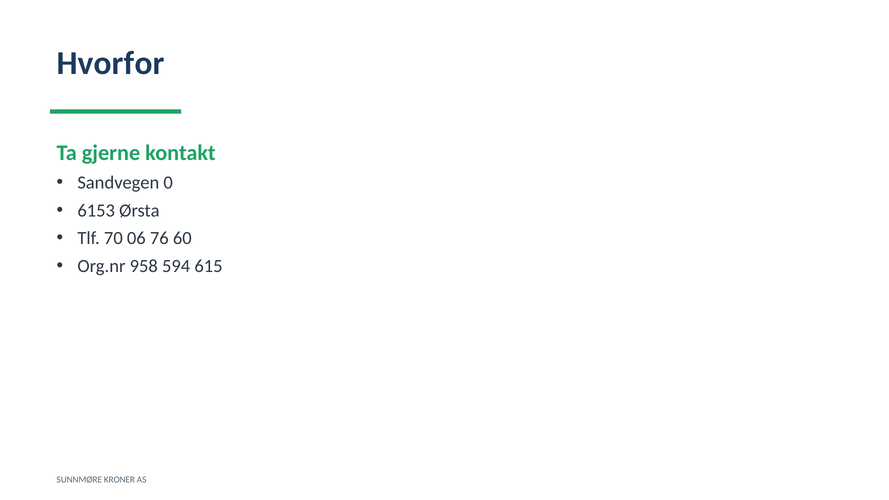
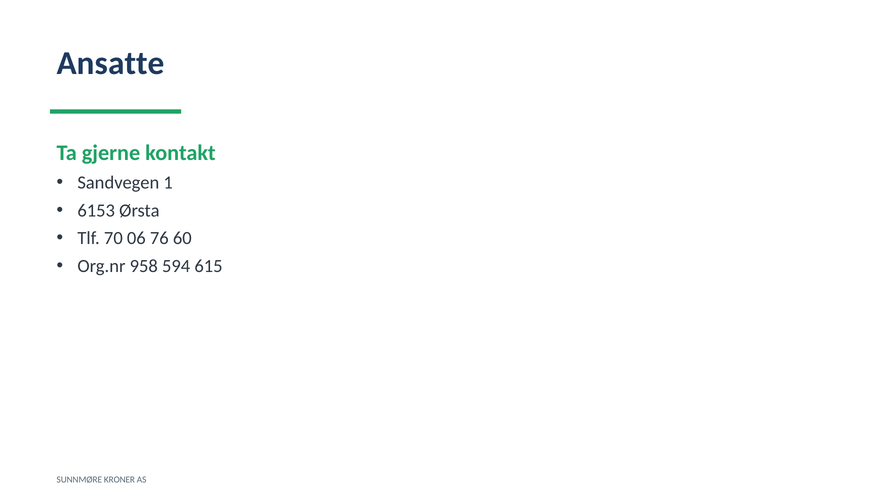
Hvorfor: Hvorfor -> Ansatte
0: 0 -> 1
